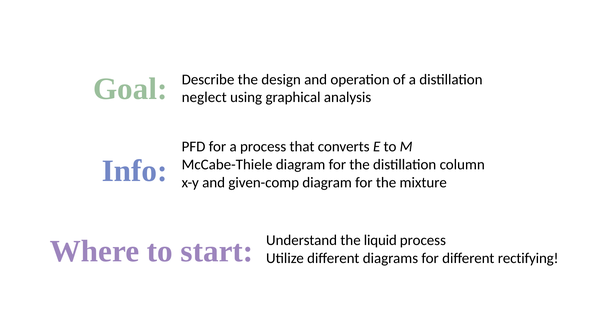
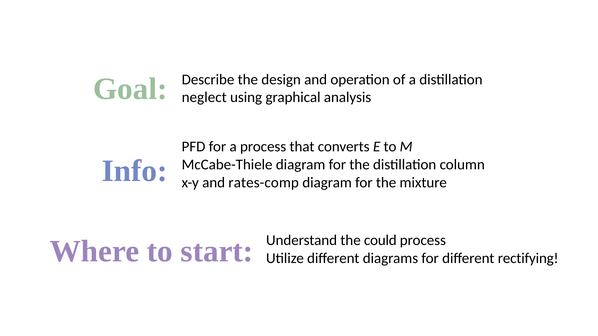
given-comp: given-comp -> rates-comp
liquid: liquid -> could
